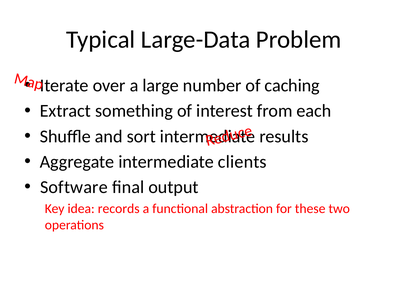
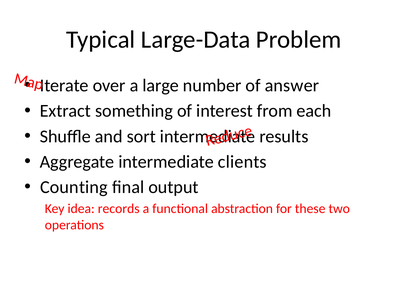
caching: caching -> answer
Software: Software -> Counting
